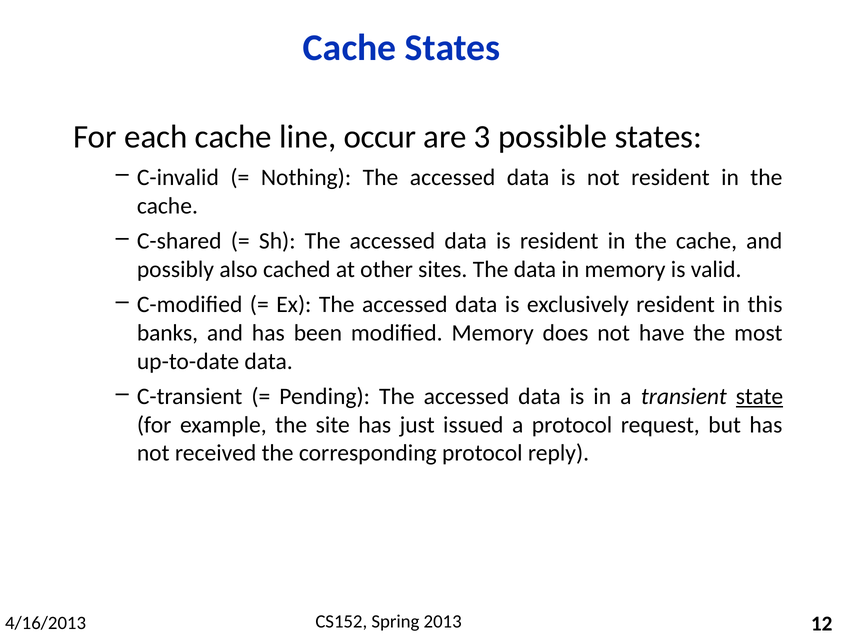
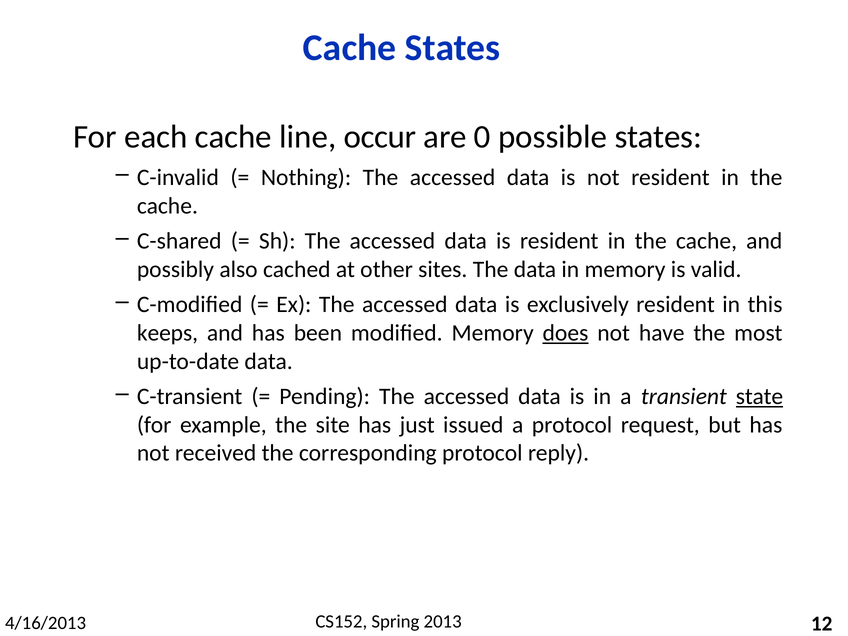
3: 3 -> 0
banks: banks -> keeps
does underline: none -> present
